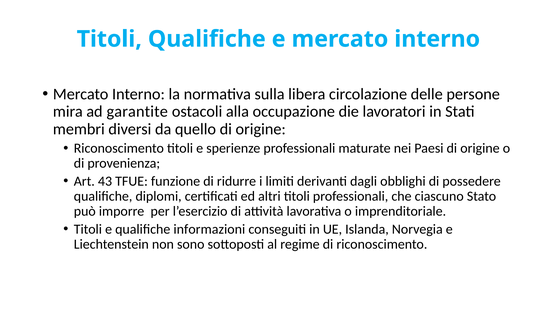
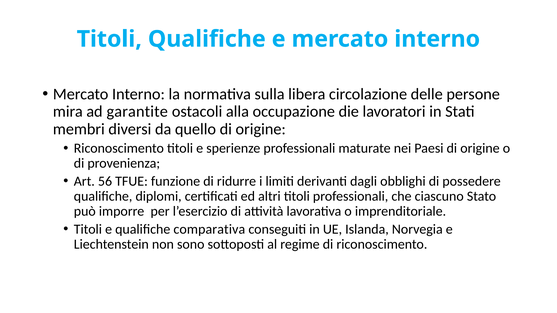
43: 43 -> 56
informazioni: informazioni -> comparativa
